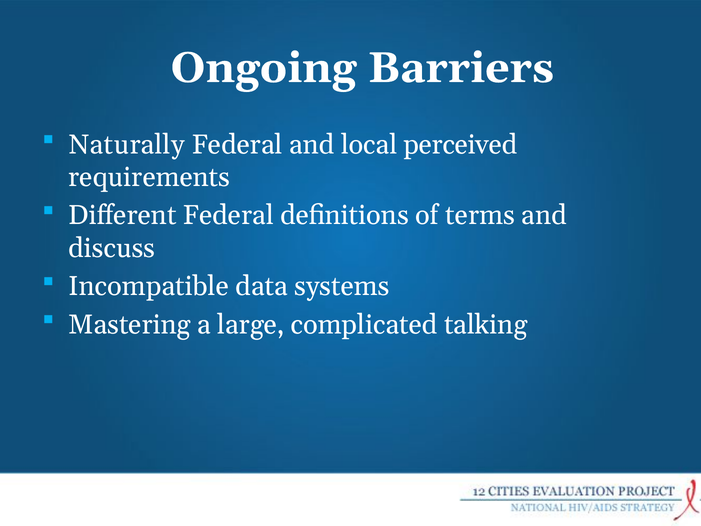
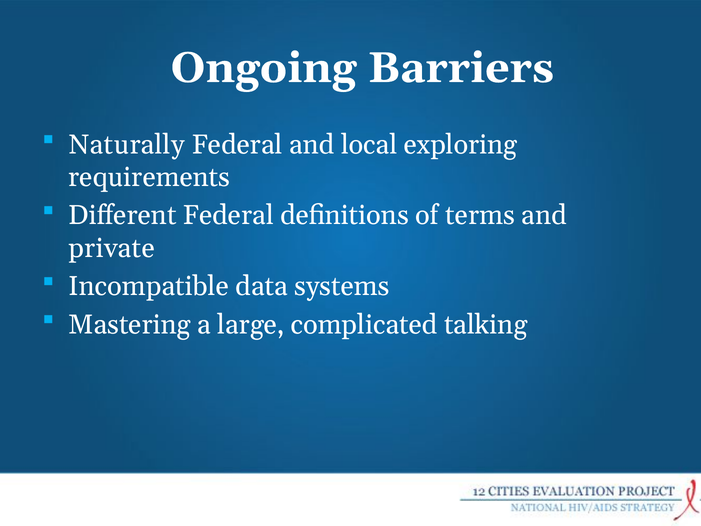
perceived: perceived -> exploring
discuss: discuss -> private
